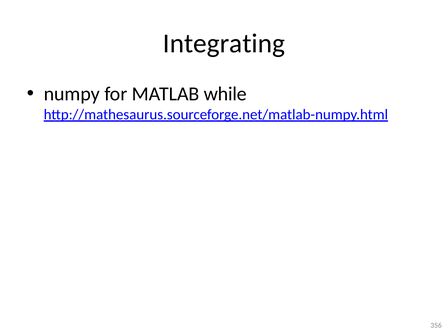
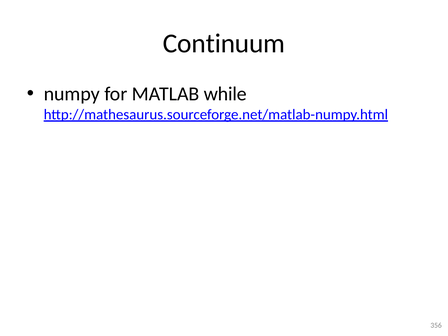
Integrating: Integrating -> Continuum
